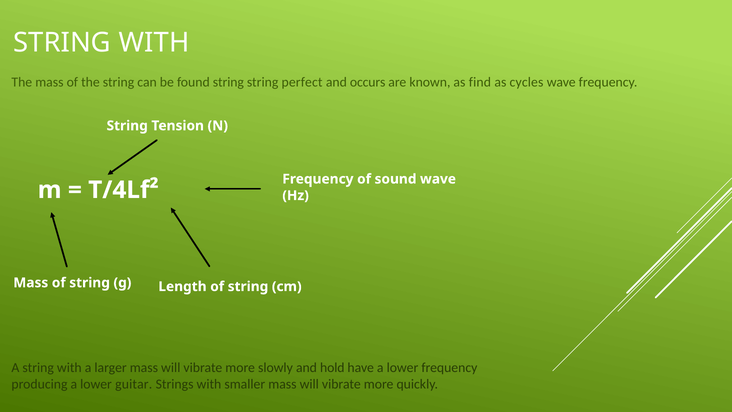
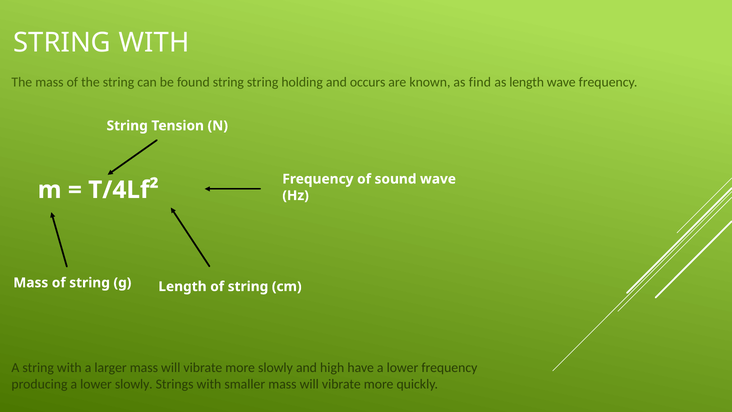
perfect: perfect -> holding
as cycles: cycles -> length
hold: hold -> high
lower guitar: guitar -> slowly
